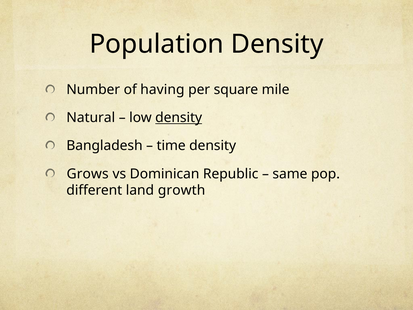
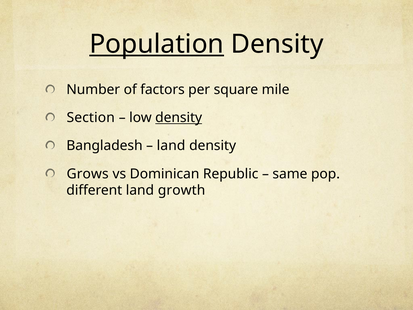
Population underline: none -> present
having: having -> factors
Natural: Natural -> Section
time at (171, 146): time -> land
